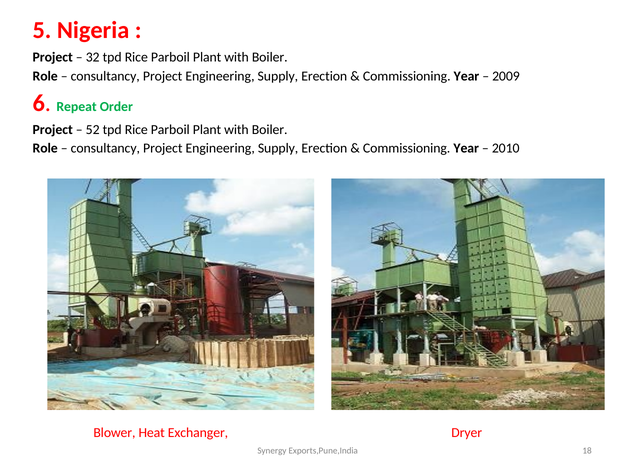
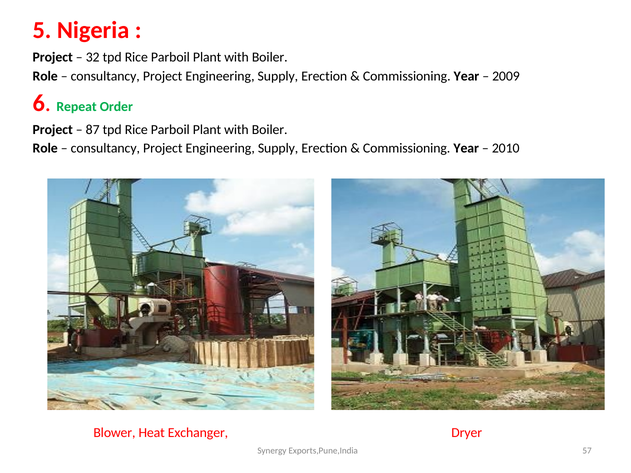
52: 52 -> 87
18: 18 -> 57
